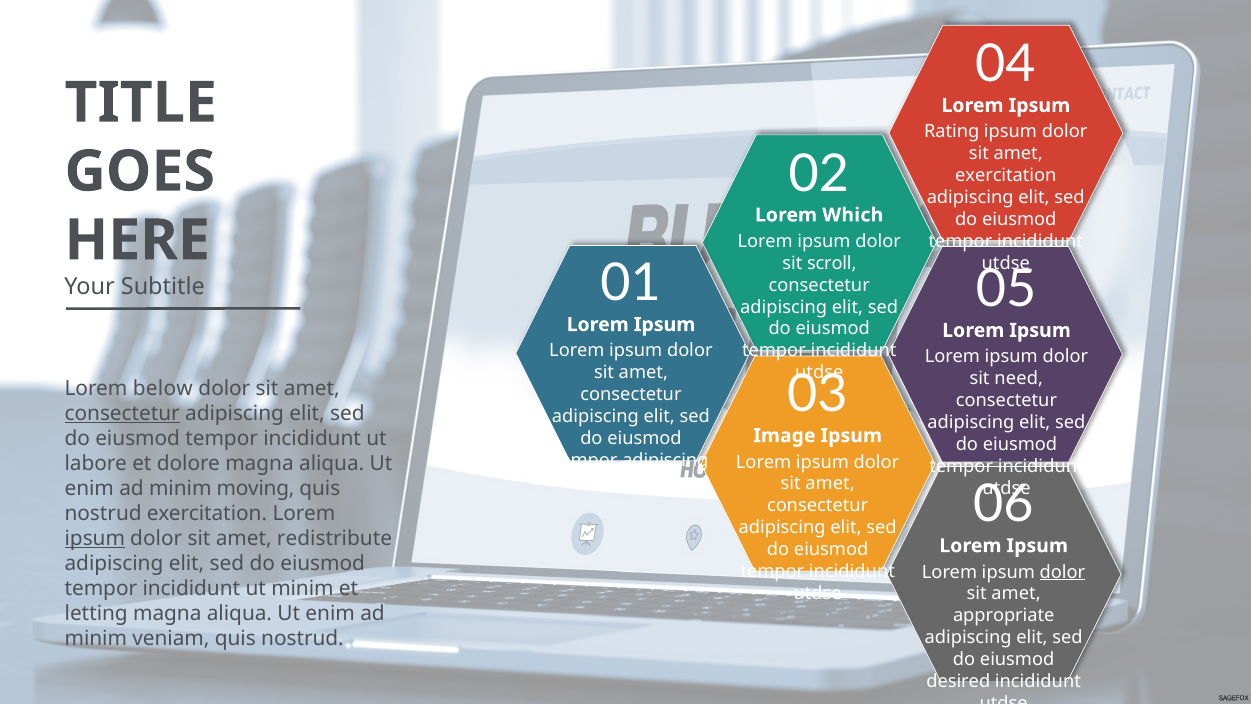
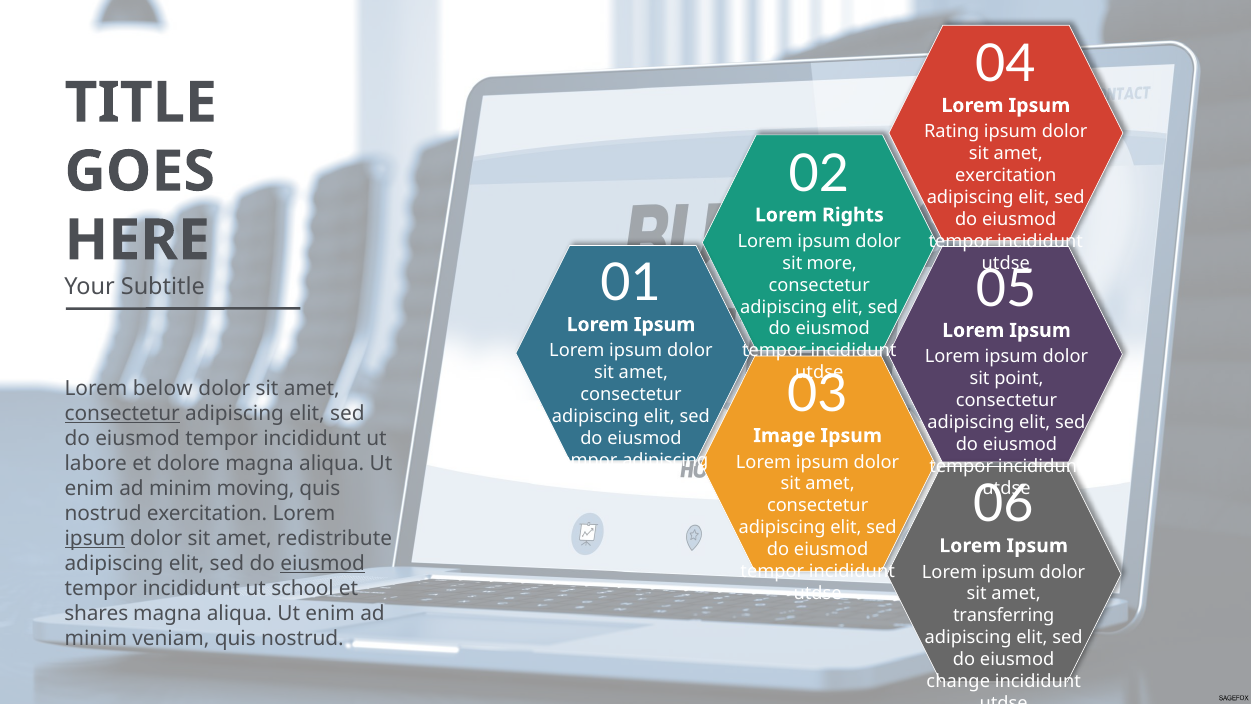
Which: Which -> Rights
scroll: scroll -> more
need: need -> point
eiusmod at (323, 563) underline: none -> present
dolor at (1062, 572) underline: present -> none
ut minim: minim -> school
letting: letting -> shares
appropriate: appropriate -> transferring
desired: desired -> change
